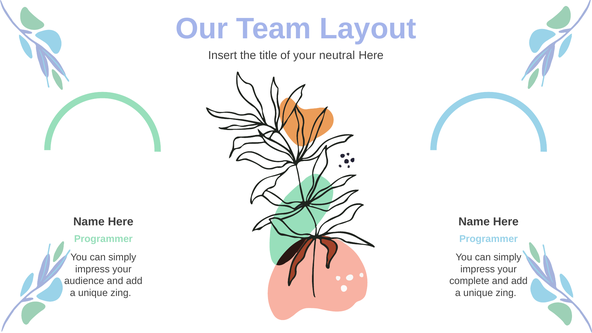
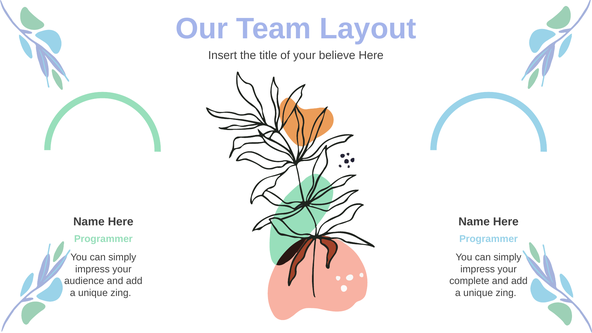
neutral: neutral -> believe
